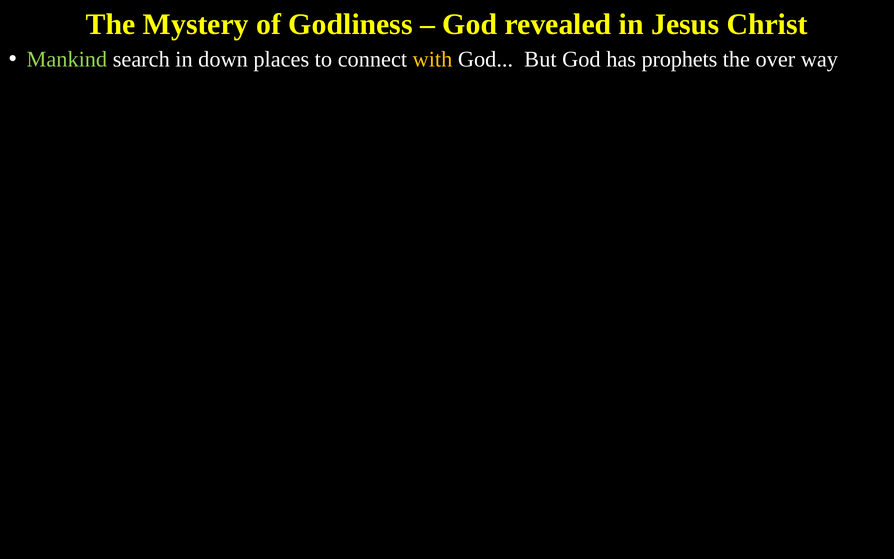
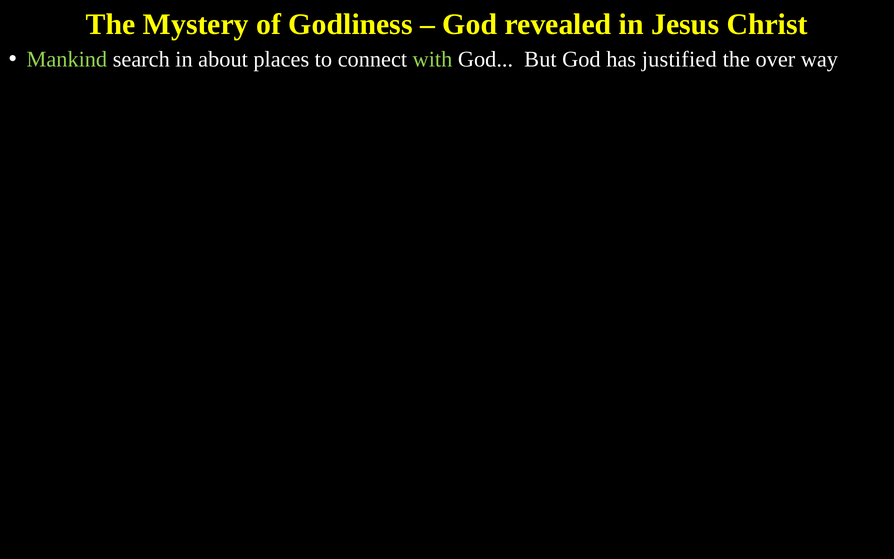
down: down -> about
with colour: yellow -> light green
prophets: prophets -> justified
